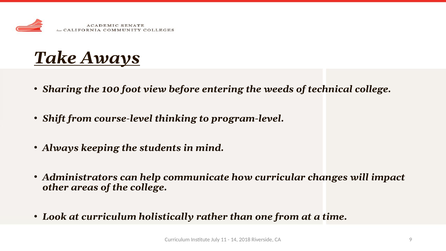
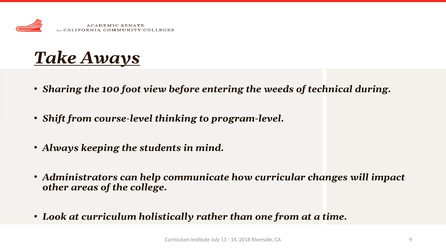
technical college: college -> during
